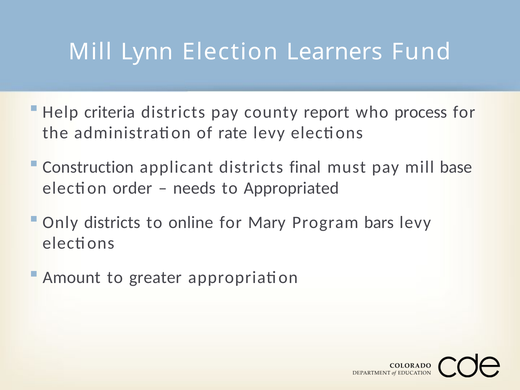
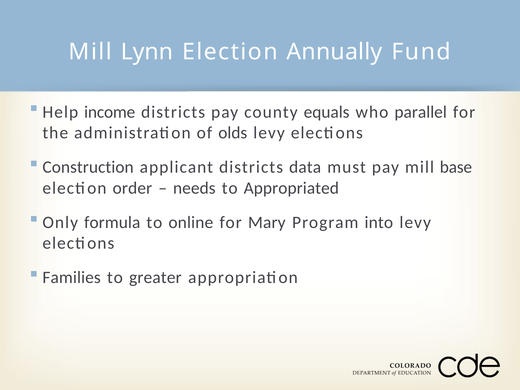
Learners: Learners -> Annually
criteria: criteria -> income
report: report -> equals
process: process -> parallel
rate: rate -> olds
final: final -> data
Only districts: districts -> formula
bars: bars -> into
Amount: Amount -> Families
